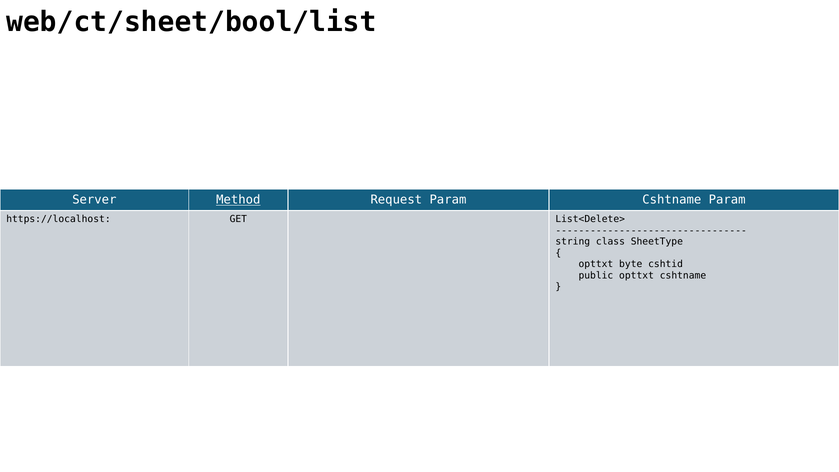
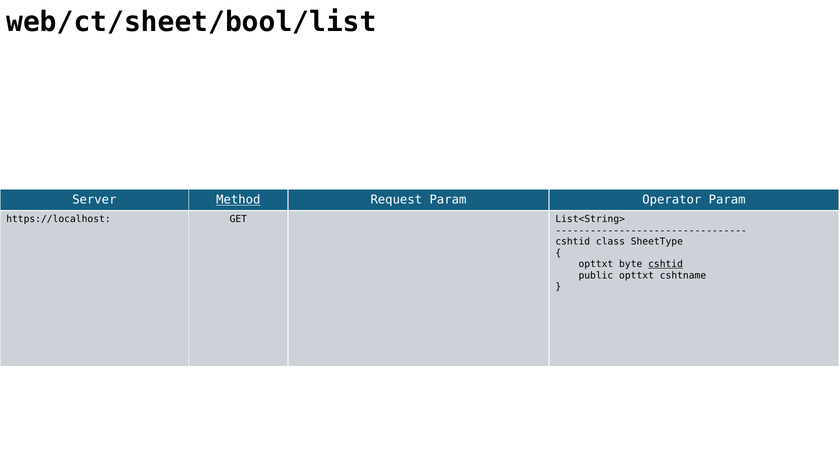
Param Cshtname: Cshtname -> Operator
List<Delete>: List<Delete> -> List<String>
string at (573, 242): string -> cshtid
cshtid at (666, 264) underline: none -> present
